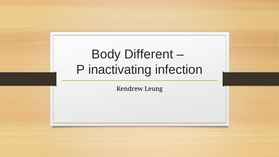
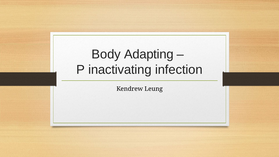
Different: Different -> Adapting
